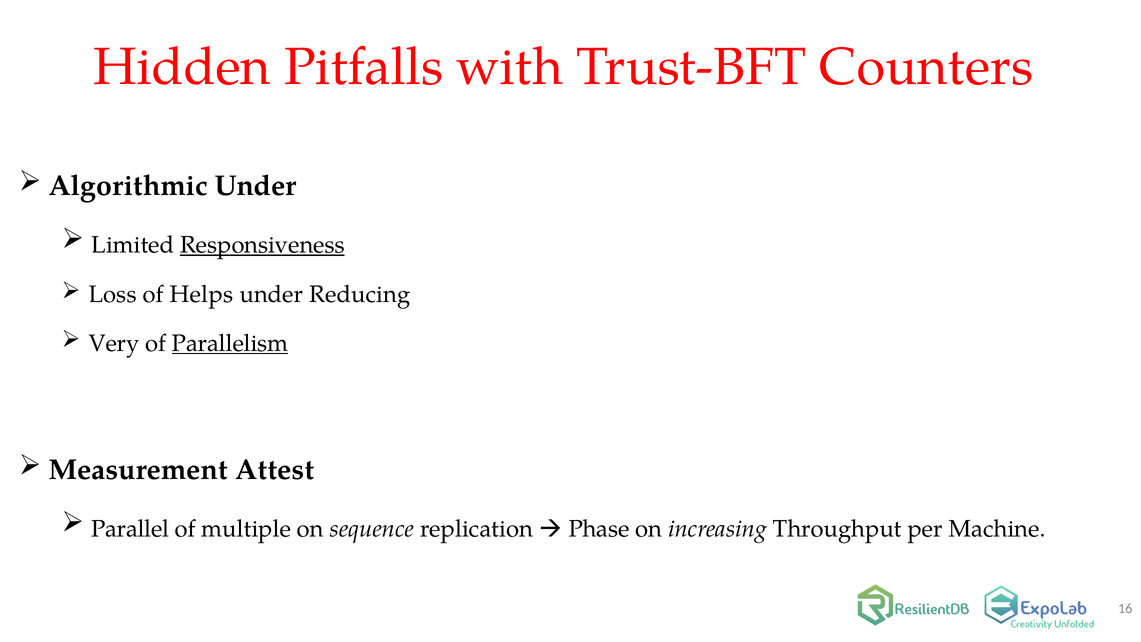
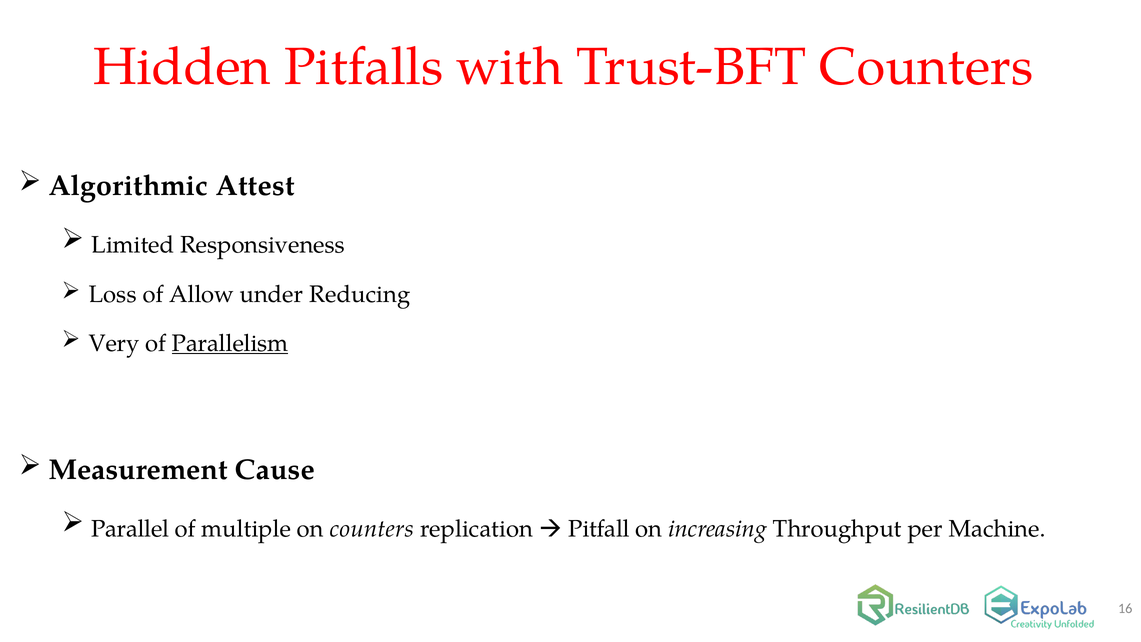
Algorithmic Under: Under -> Attest
Responsiveness underline: present -> none
Helps: Helps -> Allow
Attest: Attest -> Cause
on sequence: sequence -> counters
Phase: Phase -> Pitfall
